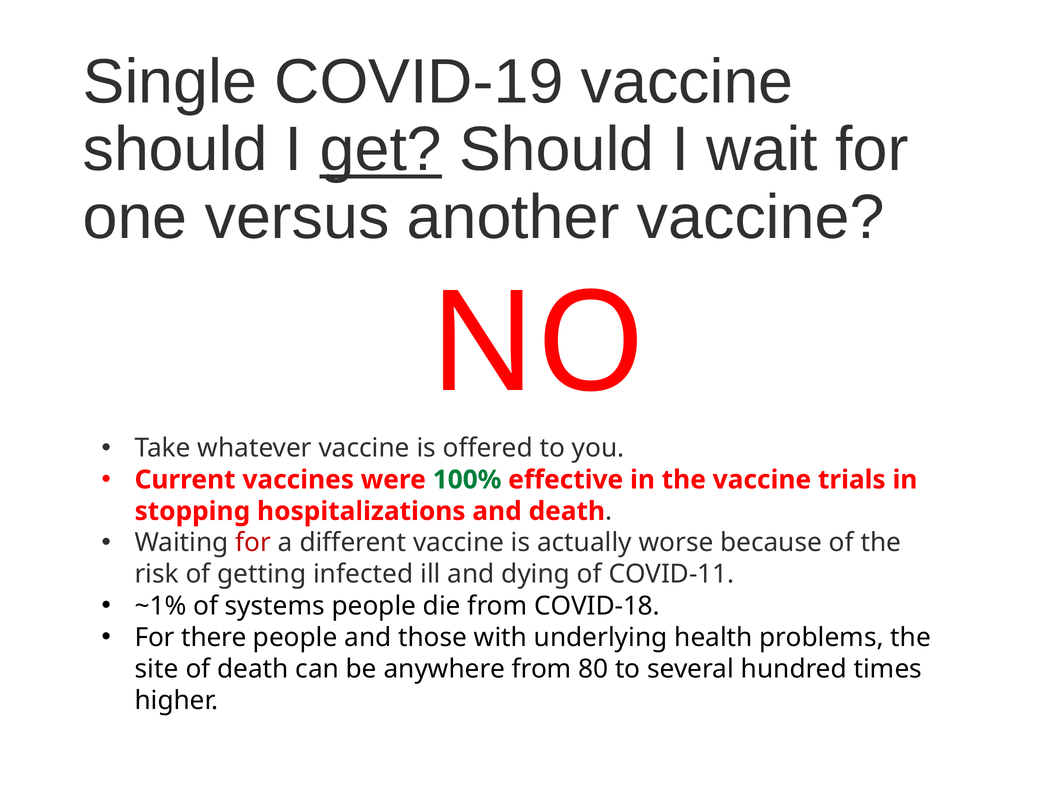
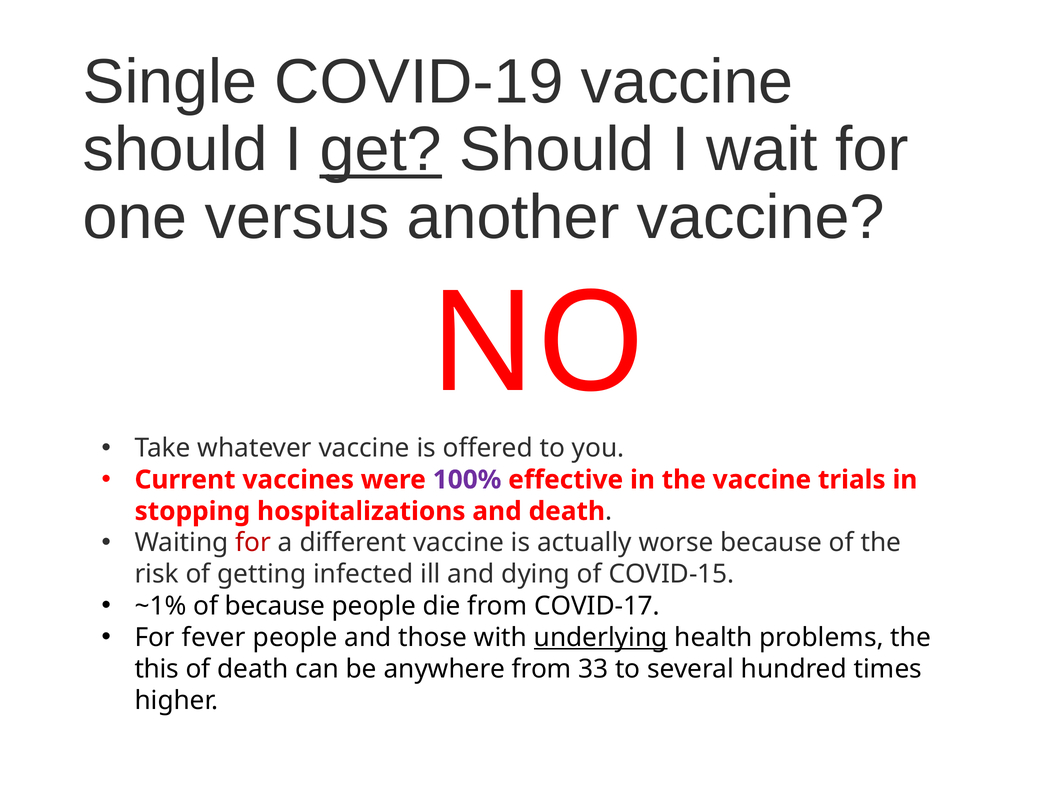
100% colour: green -> purple
COVID-11: COVID-11 -> COVID-15
of systems: systems -> because
COVID-18: COVID-18 -> COVID-17
there: there -> fever
underlying underline: none -> present
site: site -> this
80: 80 -> 33
